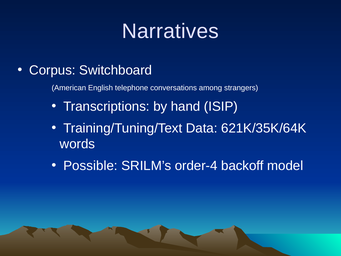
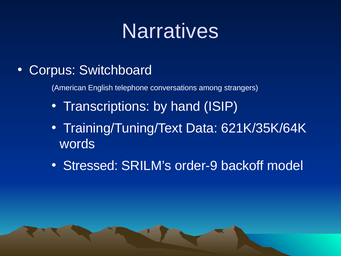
Possible: Possible -> Stressed
order-4: order-4 -> order-9
